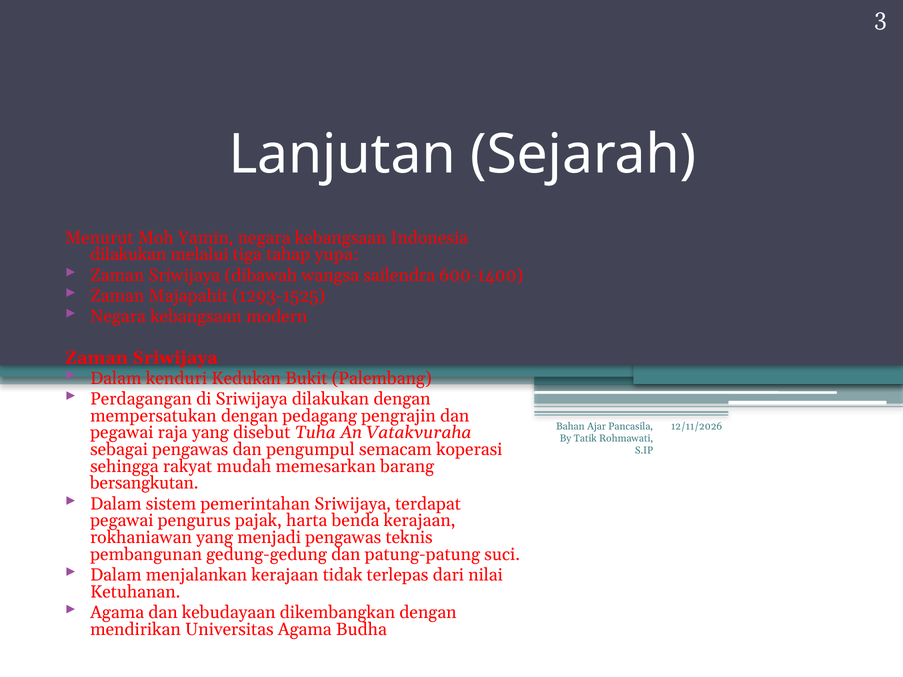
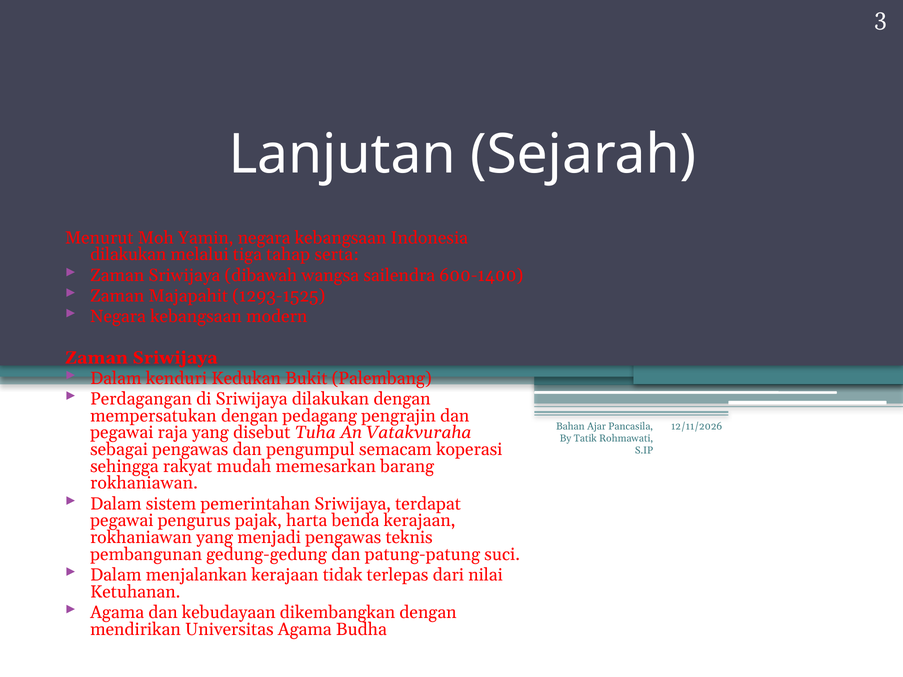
yupa: yupa -> serta
bersangkutan at (144, 483): bersangkutan -> rokhaniawan
